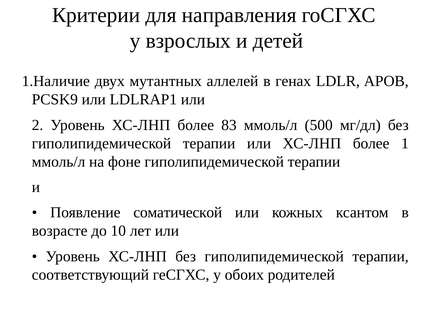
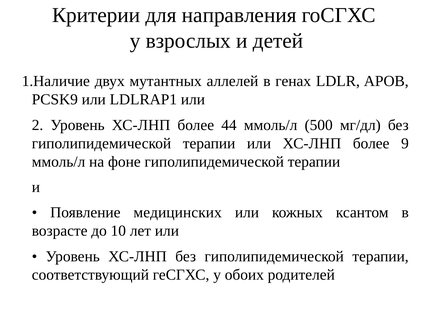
83: 83 -> 44
1: 1 -> 9
соматической: соматической -> медицинских
